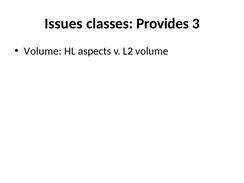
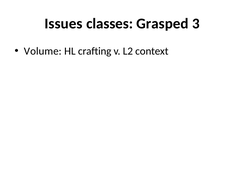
Provides: Provides -> Grasped
aspects: aspects -> crafting
L2 volume: volume -> context
